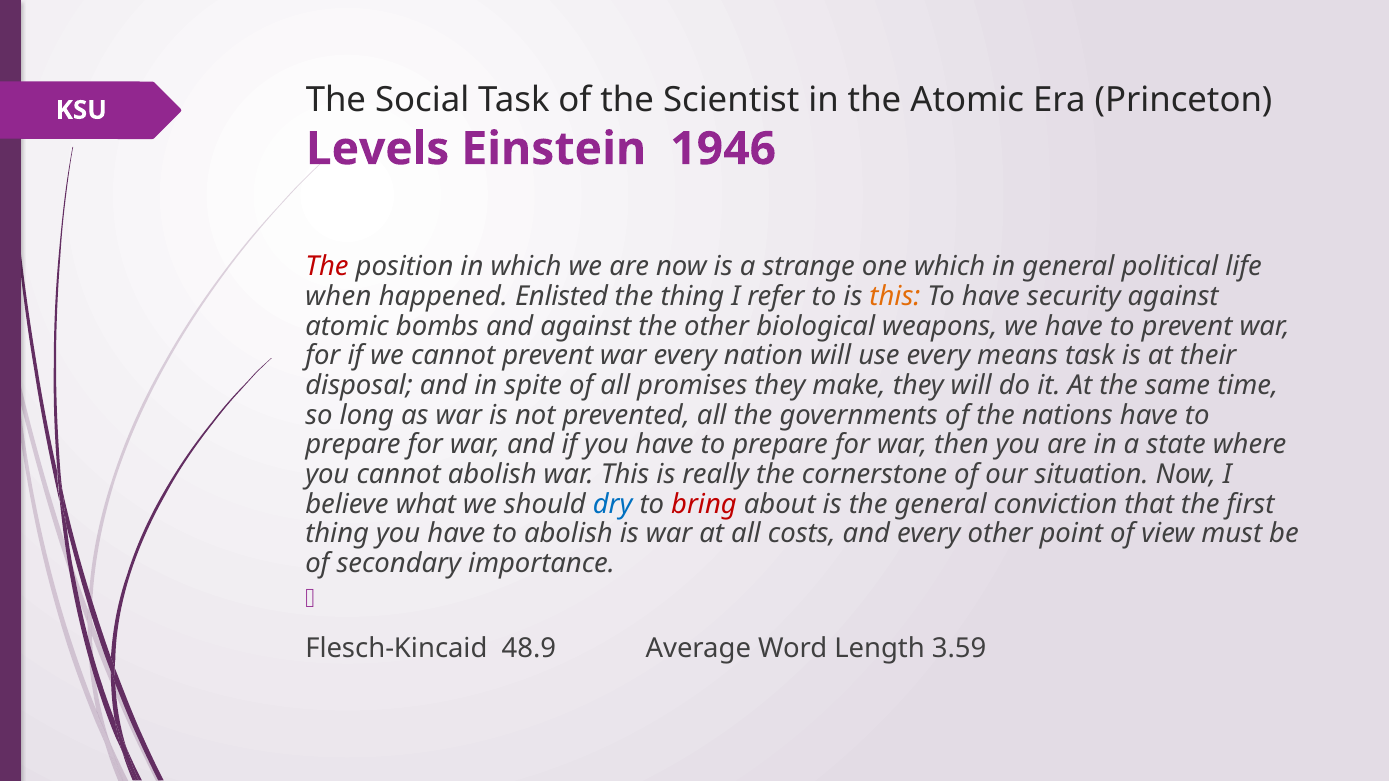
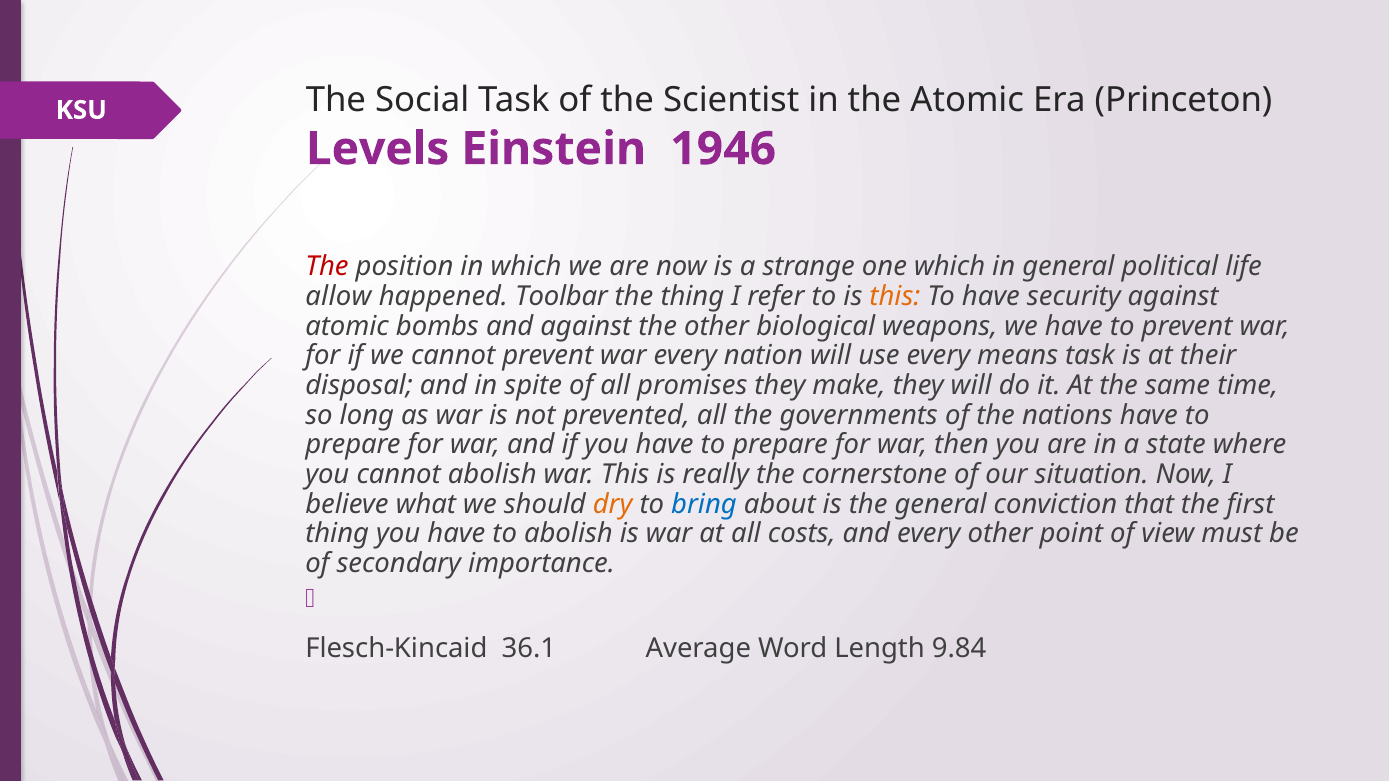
when: when -> allow
Enlisted: Enlisted -> Toolbar
dry colour: blue -> orange
bring colour: red -> blue
48.9: 48.9 -> 36.1
3.59: 3.59 -> 9.84
